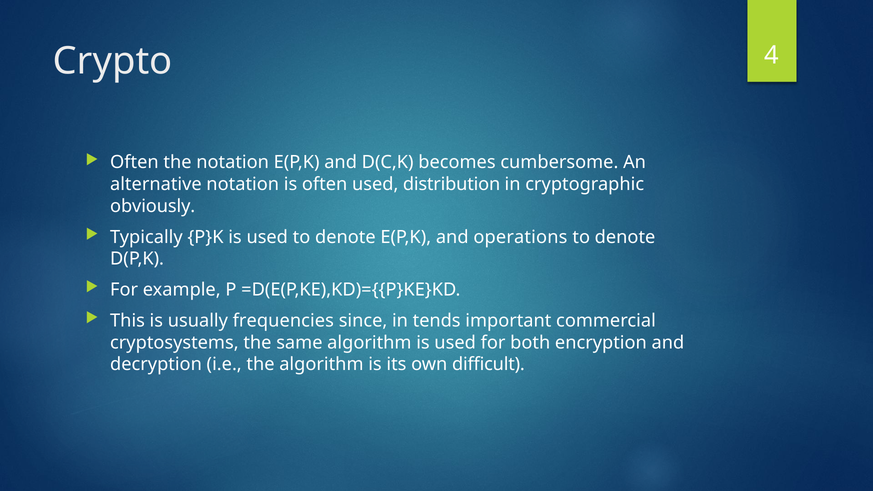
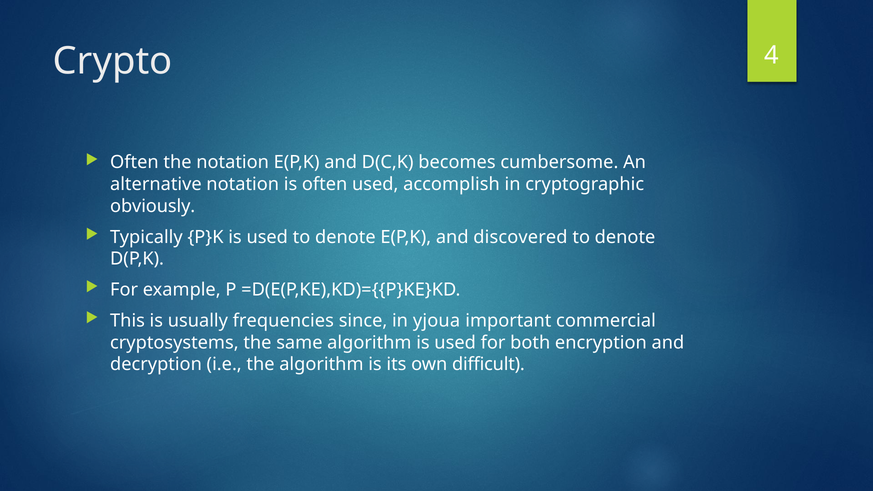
distribution: distribution -> accomplish
operations: operations -> discovered
tends: tends -> yjoua
